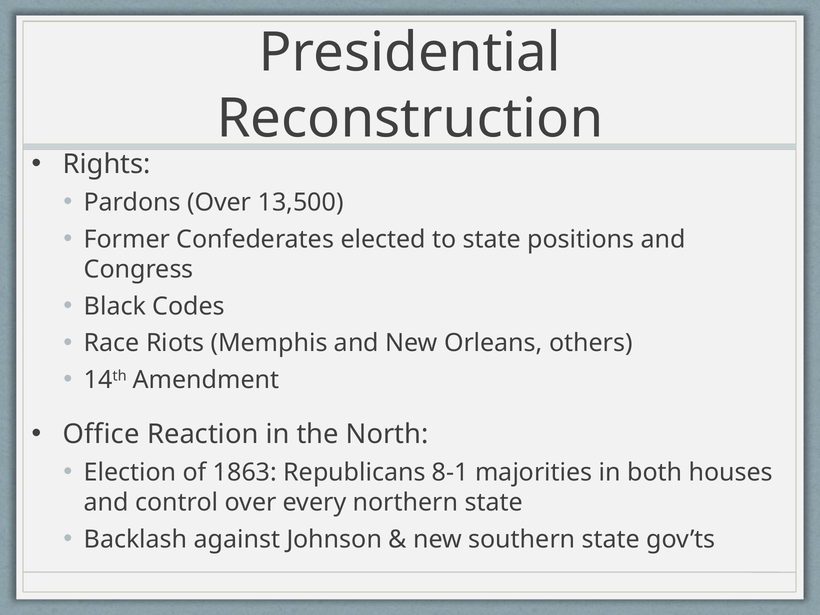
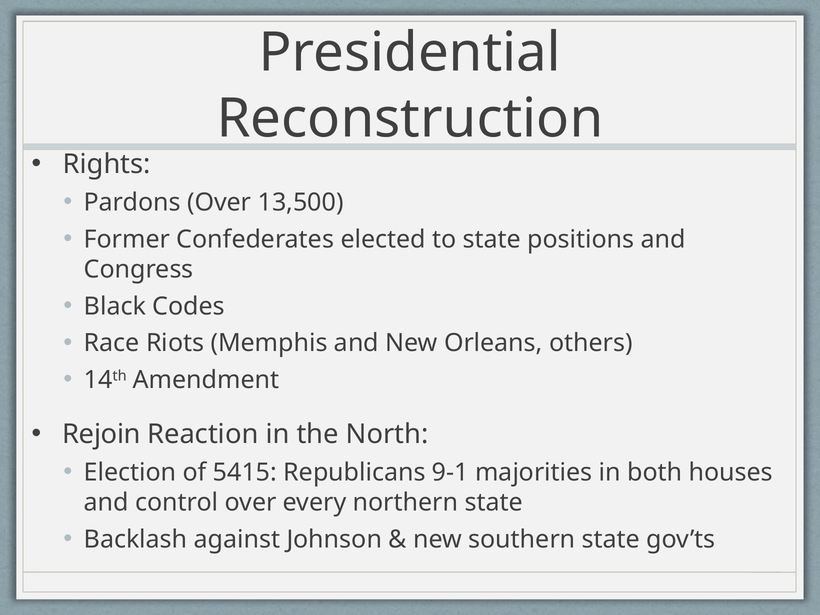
Office: Office -> Rejoin
1863: 1863 -> 5415
8-1: 8-1 -> 9-1
